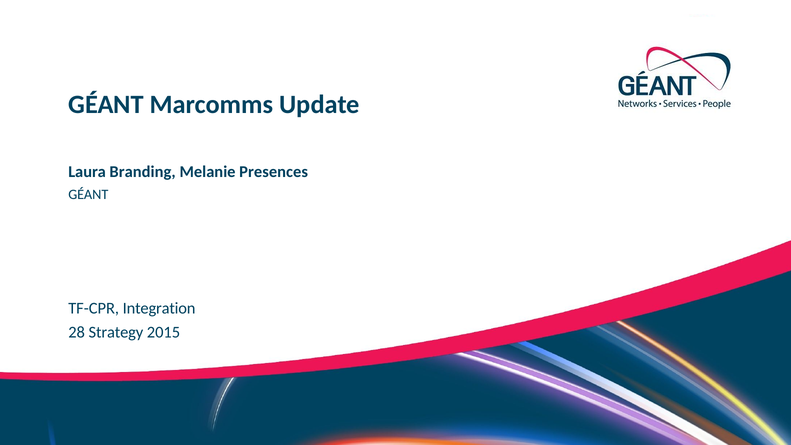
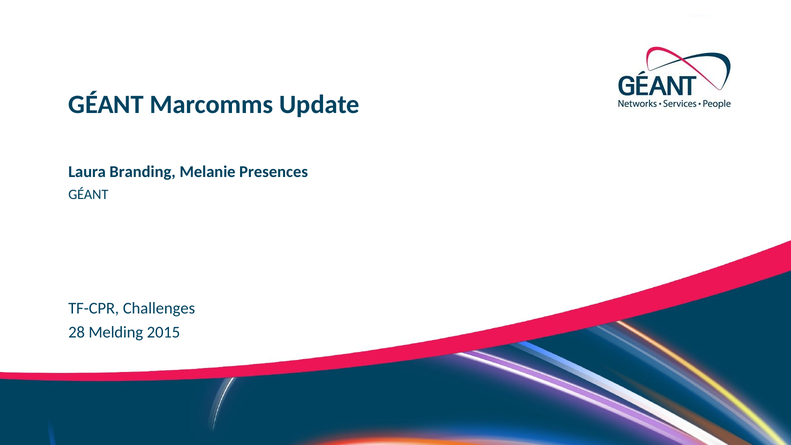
Integration: Integration -> Challenges
Strategy: Strategy -> Melding
